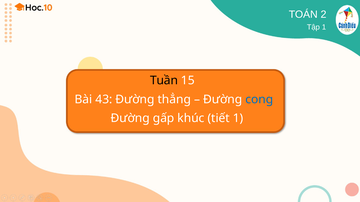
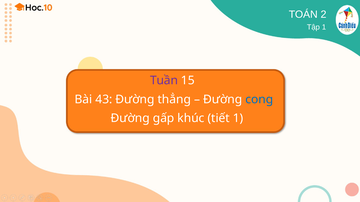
Tuần colour: black -> purple
